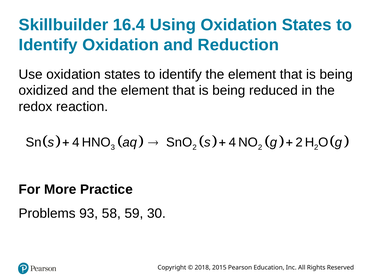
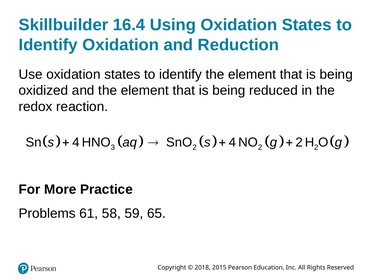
93: 93 -> 61
30: 30 -> 65
